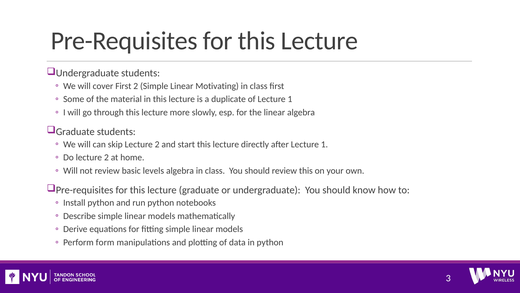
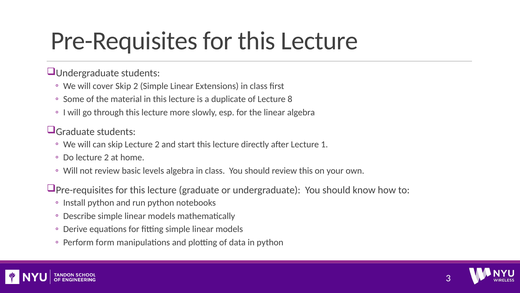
cover First: First -> Skip
Motivating: Motivating -> Extensions
of Lecture 1: 1 -> 8
